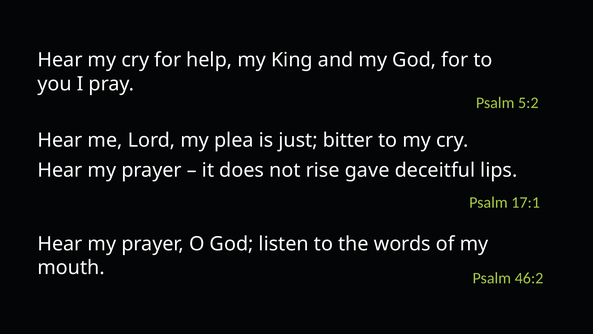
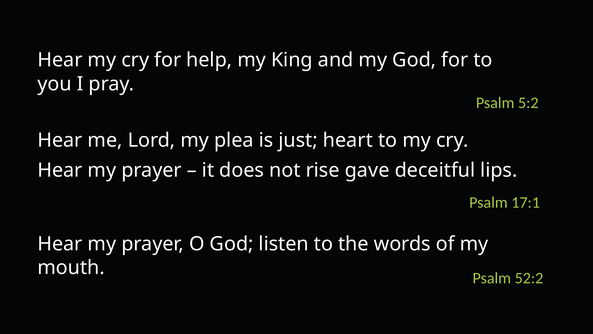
bitter: bitter -> heart
46:2: 46:2 -> 52:2
